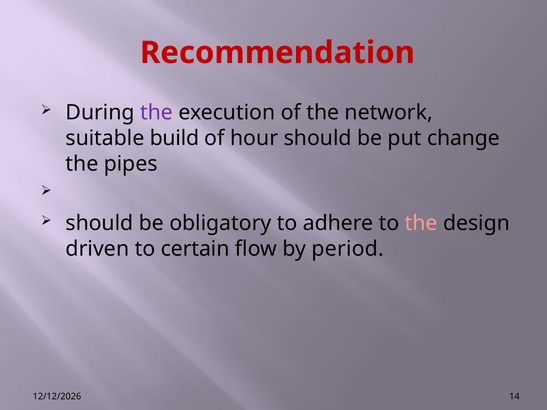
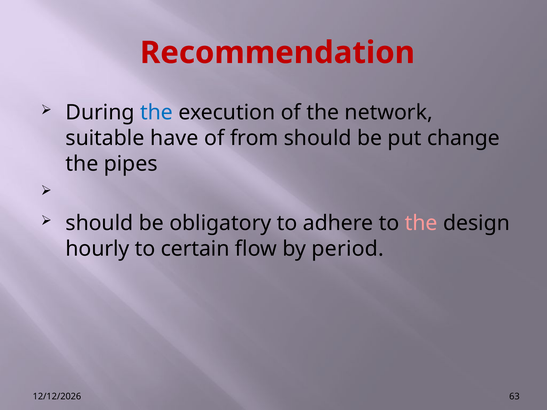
the at (157, 113) colour: purple -> blue
build: build -> have
hour: hour -> from
driven: driven -> hourly
14: 14 -> 63
